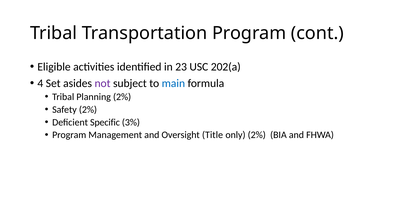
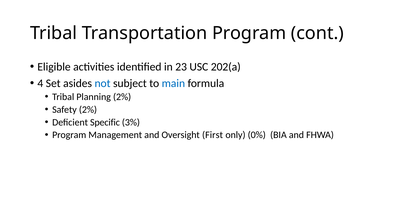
not colour: purple -> blue
Title: Title -> First
only 2%: 2% -> 0%
